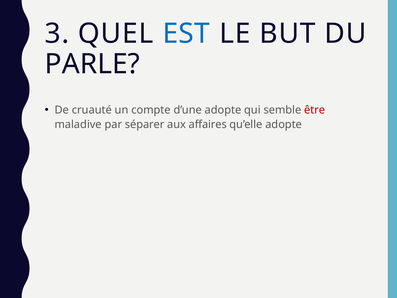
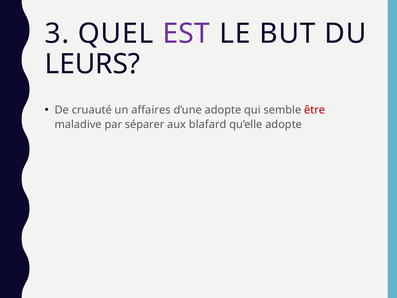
EST colour: blue -> purple
PARLE: PARLE -> LEURS
compte: compte -> affaires
affaires: affaires -> blafard
